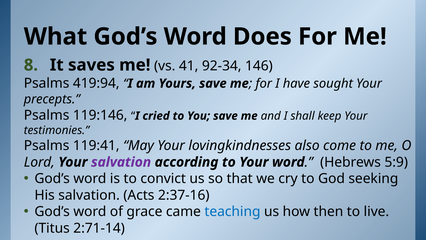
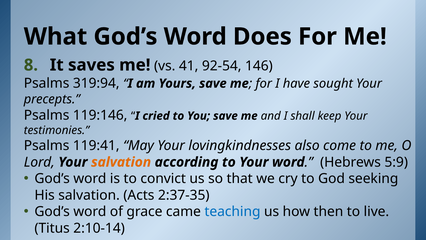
92-34: 92-34 -> 92-54
419:94: 419:94 -> 319:94
salvation at (121, 162) colour: purple -> orange
2:37-16: 2:37-16 -> 2:37-35
2:71-14: 2:71-14 -> 2:10-14
